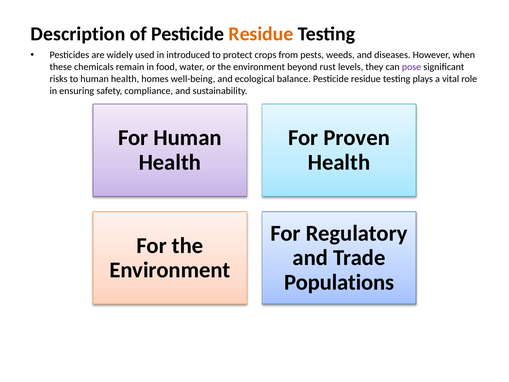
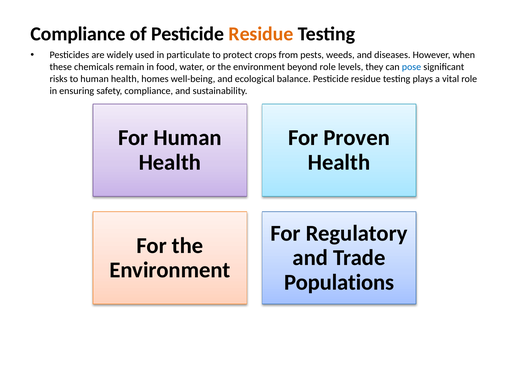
Description at (78, 34): Description -> Compliance
introduced: introduced -> particulate
beyond rust: rust -> role
pose colour: purple -> blue
